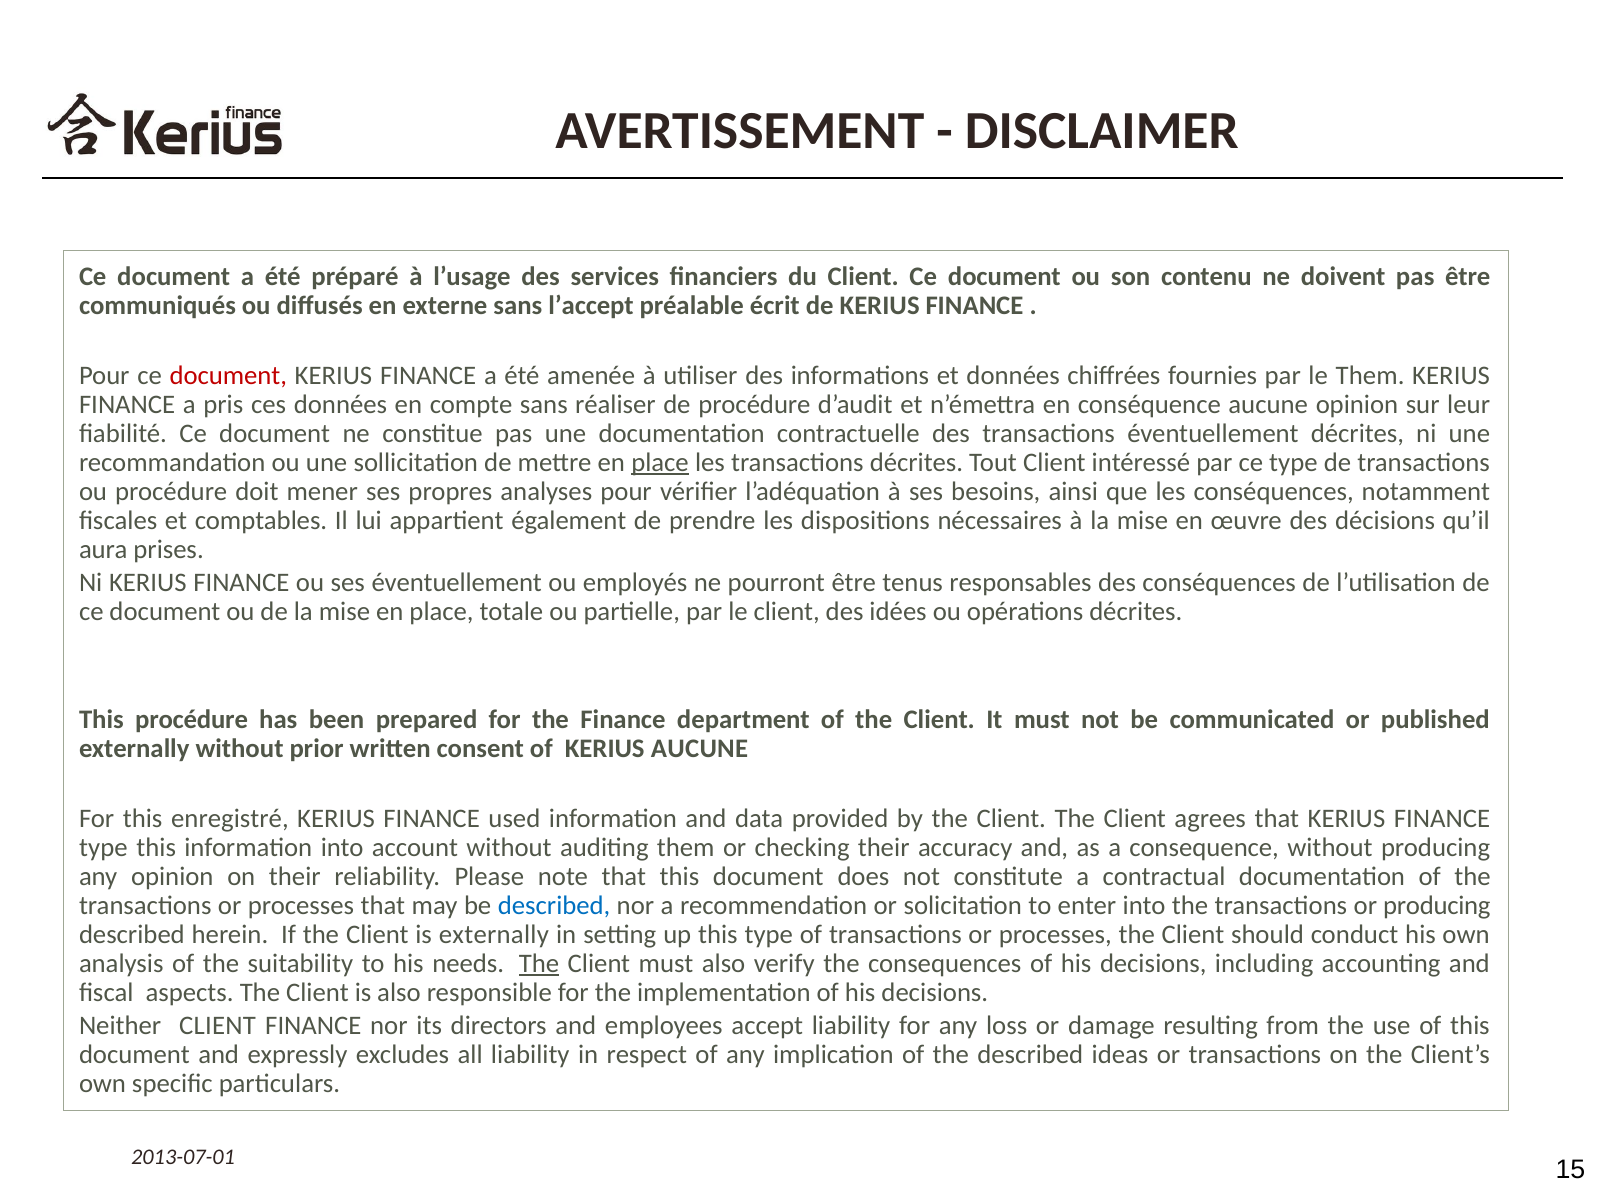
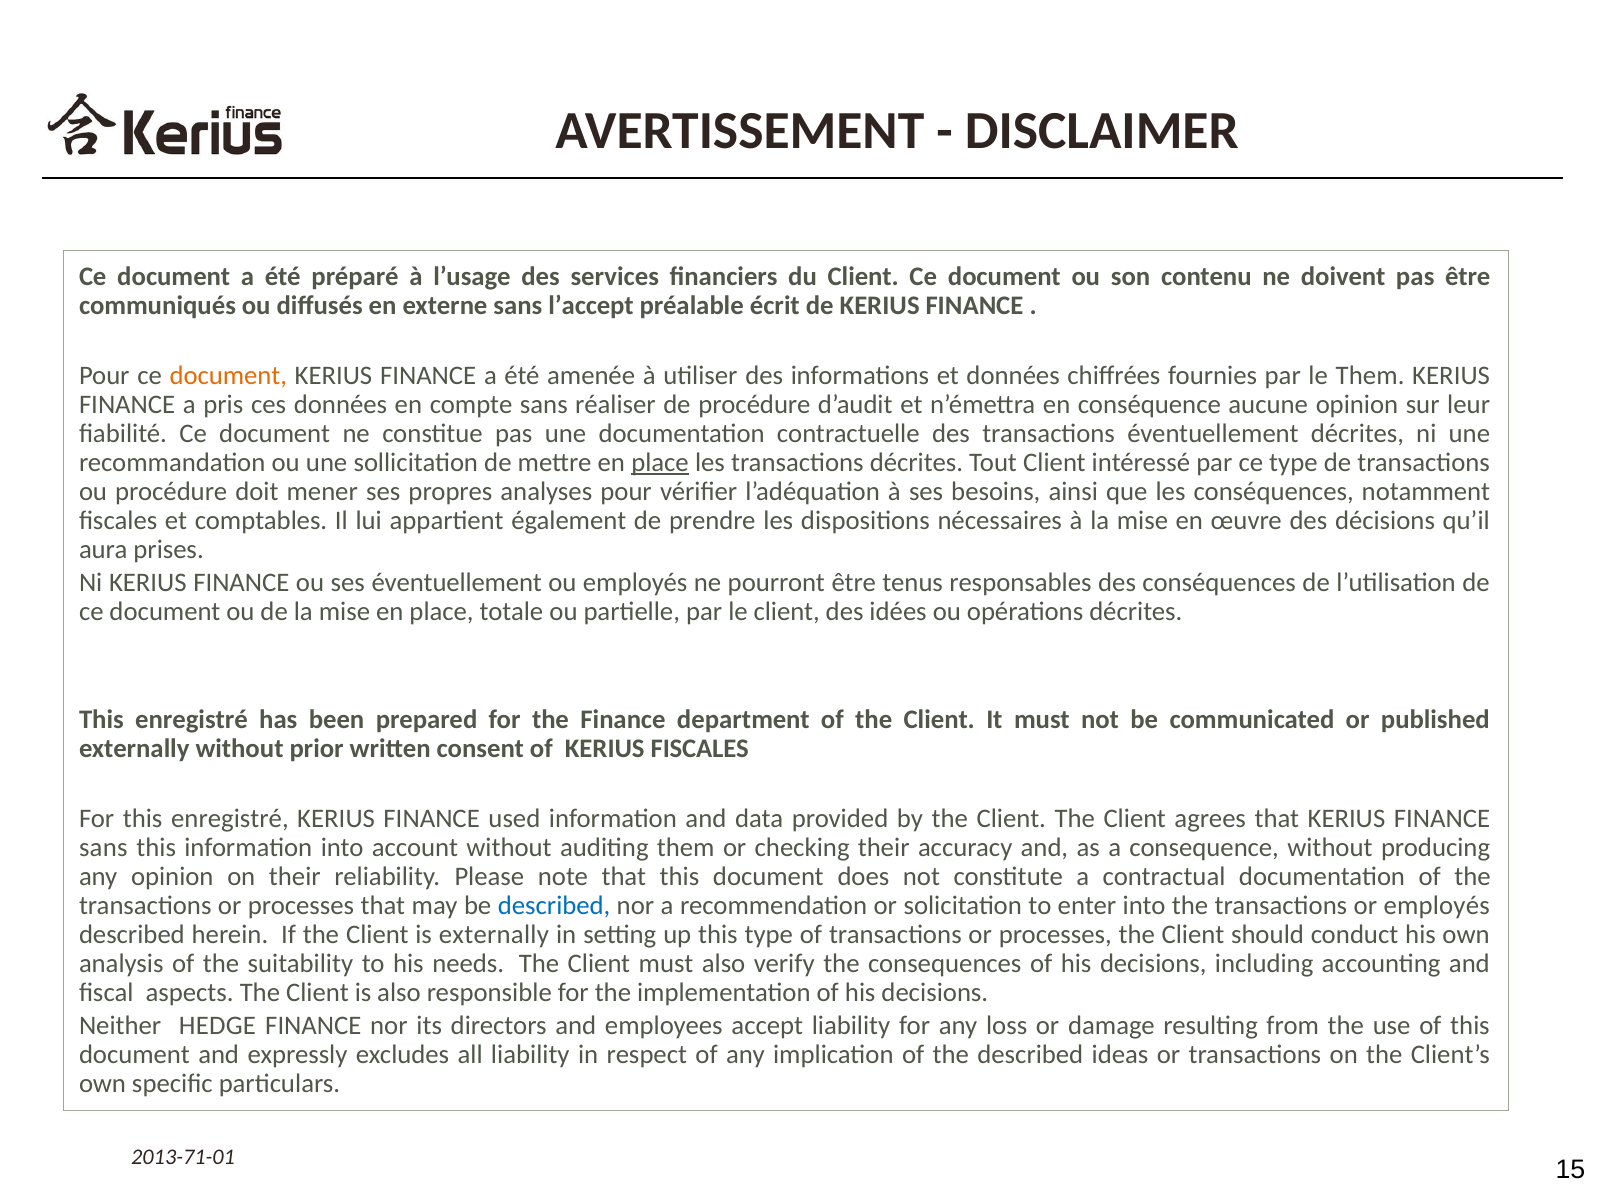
document at (228, 376) colour: red -> orange
procédure at (192, 720): procédure -> enregistré
KERIUS AUCUNE: AUCUNE -> FISCALES
type at (103, 848): type -> sans
or producing: producing -> employés
The at (539, 964) underline: present -> none
Neither CLIENT: CLIENT -> HEDGE
2013-07-01: 2013-07-01 -> 2013-71-01
